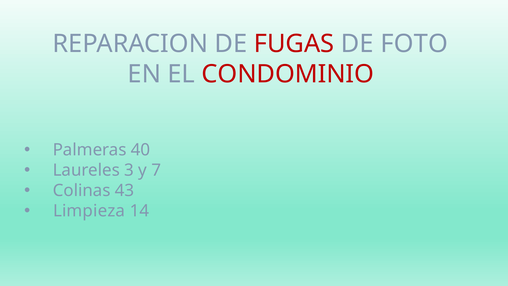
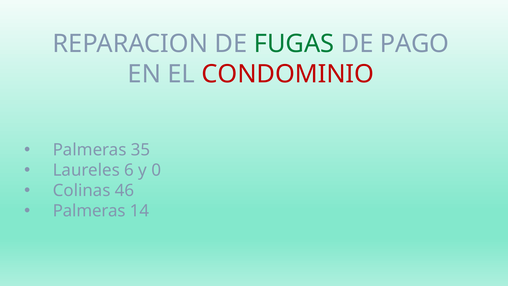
FUGAS colour: red -> green
FOTO: FOTO -> PAGO
40: 40 -> 35
3: 3 -> 6
7: 7 -> 0
43: 43 -> 46
Limpieza at (89, 211): Limpieza -> Palmeras
